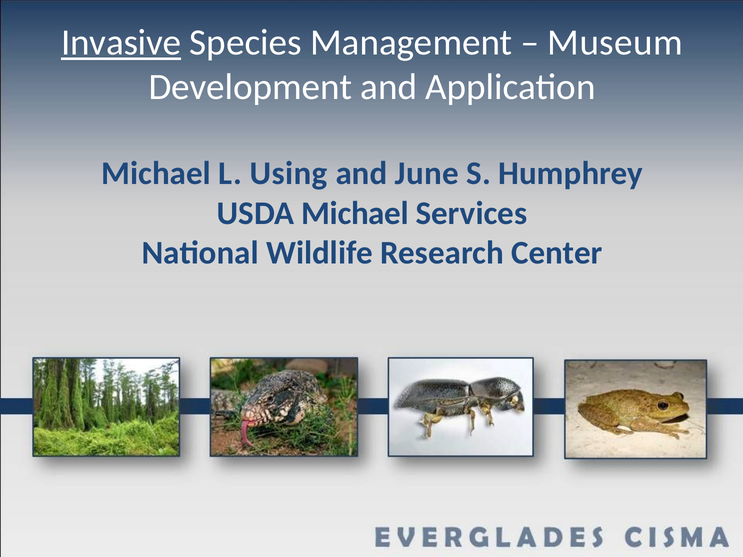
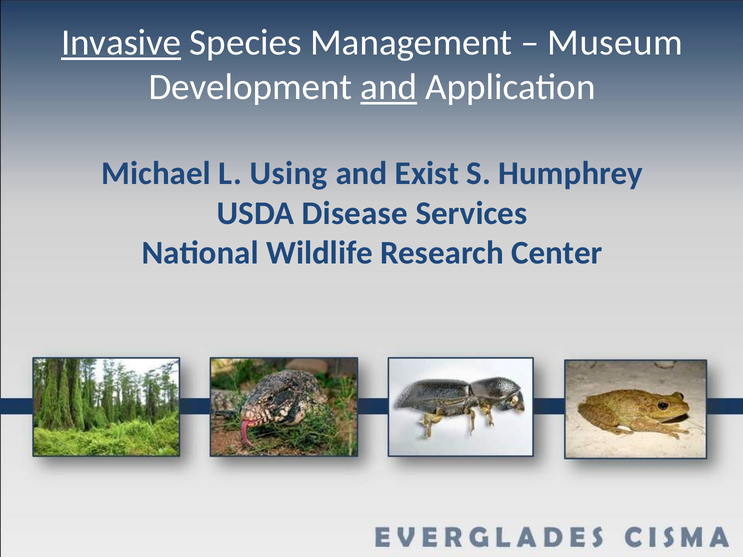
and at (389, 87) underline: none -> present
June: June -> Exist
USDA Michael: Michael -> Disease
